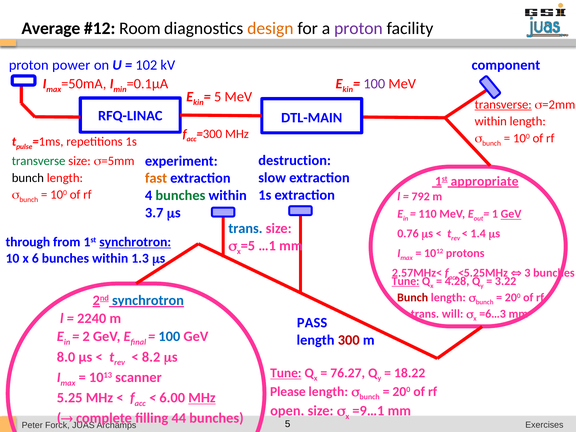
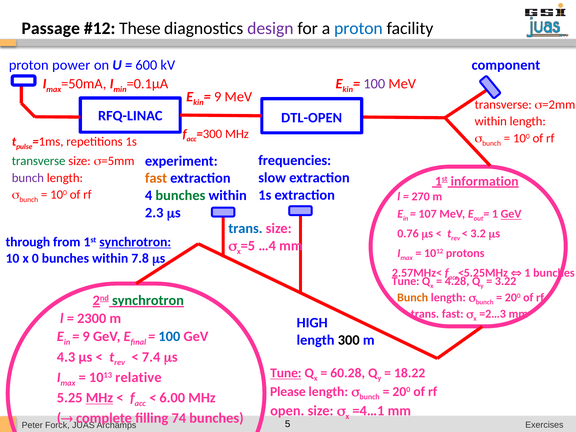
Average: Average -> Passage
Room: Room -> These
design colour: orange -> purple
proton at (358, 28) colour: purple -> blue
102: 102 -> 600
5 at (218, 97): 5 -> 9
transverse at (503, 104) underline: present -> none
DTL-MAIN: DTL-MAIN -> DTL-OPEN
destruction: destruction -> frequencies
bunch at (28, 178) colour: black -> purple
appropriate: appropriate -> information
792: 792 -> 270
3.7: 3.7 -> 2.3
110: 110 -> 107
1.4: 1.4 -> 3.2
…1: …1 -> …4
6: 6 -> 0
1.3: 1.3 -> 7.8
3 at (527, 273): 3 -> 1
Tune at (406, 281) underline: present -> none
Bunch at (413, 298) colour: red -> orange
synchrotron at (148, 300) colour: blue -> green
trans will: will -> fast
=6…3: =6…3 -> =2…3
2240: 2240 -> 2300
PASS: PASS -> HIGH
2 at (86, 336): 2 -> 9
300 colour: red -> black
8.0: 8.0 -> 4.3
8.2: 8.2 -> 7.4
76.27: 76.27 -> 60.28
scanner: scanner -> relative
MHz at (99, 398) underline: none -> present
MHz at (202, 398) underline: present -> none
=9…1: =9…1 -> =4…1
44: 44 -> 74
